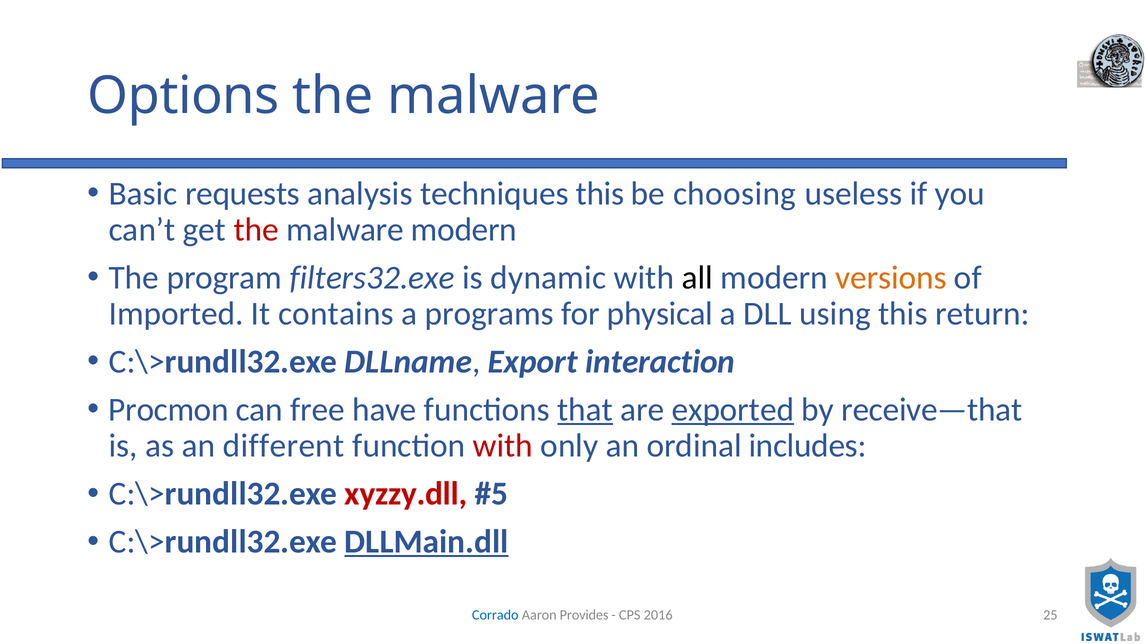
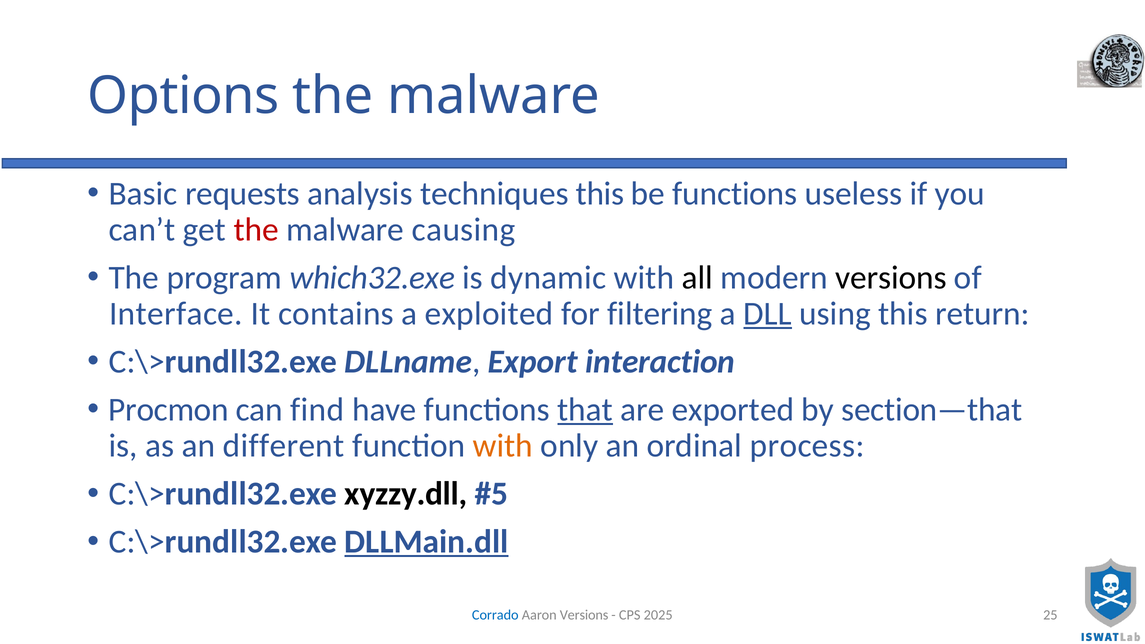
be choosing: choosing -> functions
malware modern: modern -> causing
filters32.exe: filters32.exe -> which32.exe
versions at (891, 278) colour: orange -> black
Imported: Imported -> Interface
programs: programs -> exploited
physical: physical -> filtering
DLL underline: none -> present
free: free -> find
exported underline: present -> none
receive—that: receive—that -> section—that
with at (503, 446) colour: red -> orange
includes: includes -> process
xyzzy.dll colour: red -> black
Aaron Provides: Provides -> Versions
2016: 2016 -> 2025
